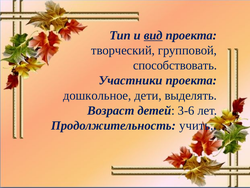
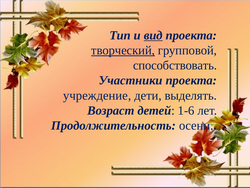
творческий underline: none -> present
дошкольное: дошкольное -> учреждение
3-6: 3-6 -> 1-6
учить: учить -> осени
